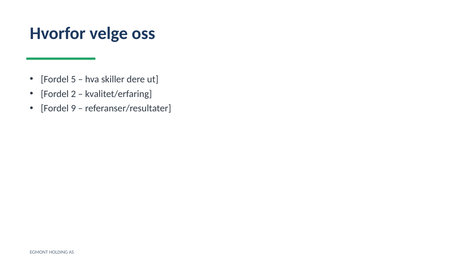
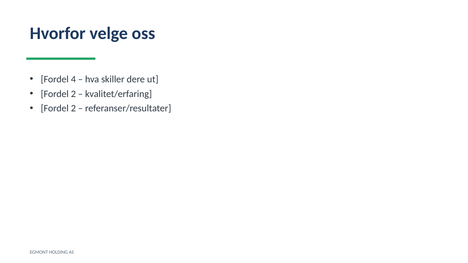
5: 5 -> 4
9 at (73, 109): 9 -> 2
